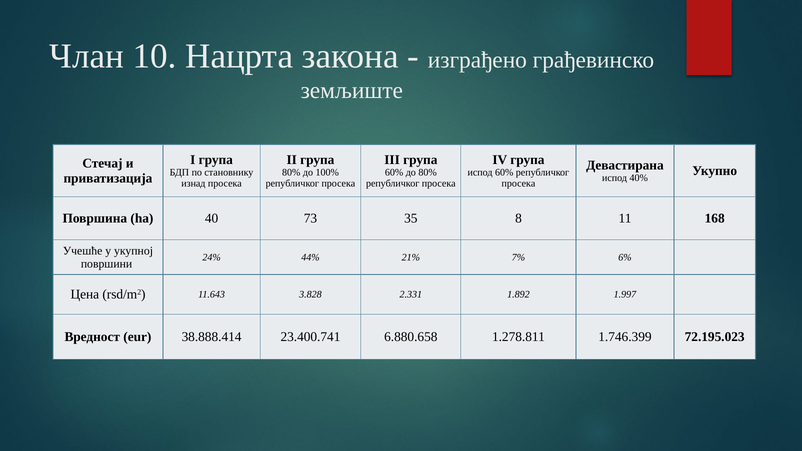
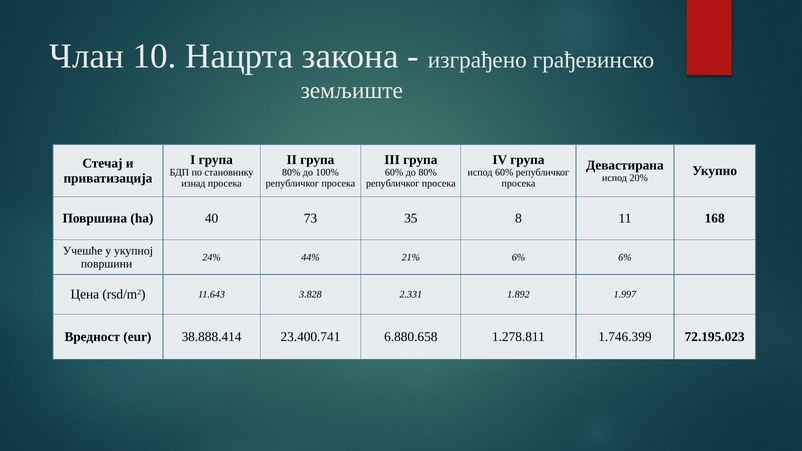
40%: 40% -> 20%
21% 7%: 7% -> 6%
